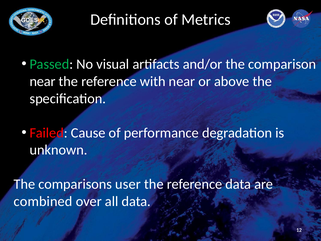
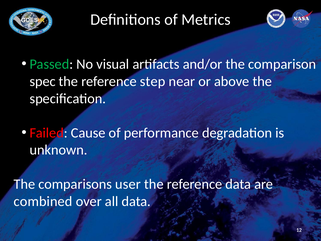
near at (43, 81): near -> spec
with: with -> step
